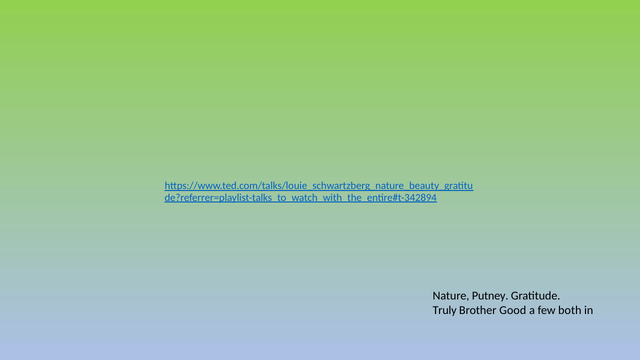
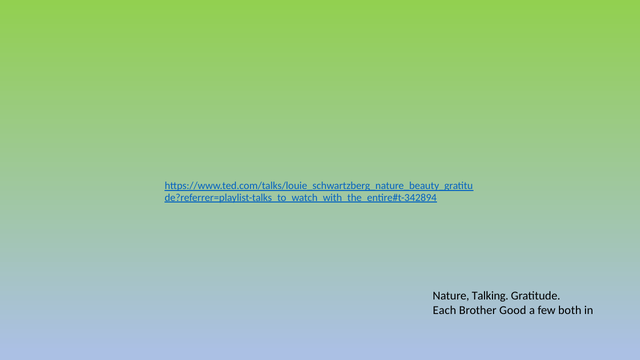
Putney: Putney -> Talking
Truly: Truly -> Each
